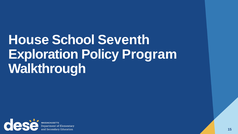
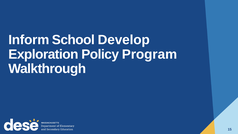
House: House -> Inform
Seventh: Seventh -> Develop
